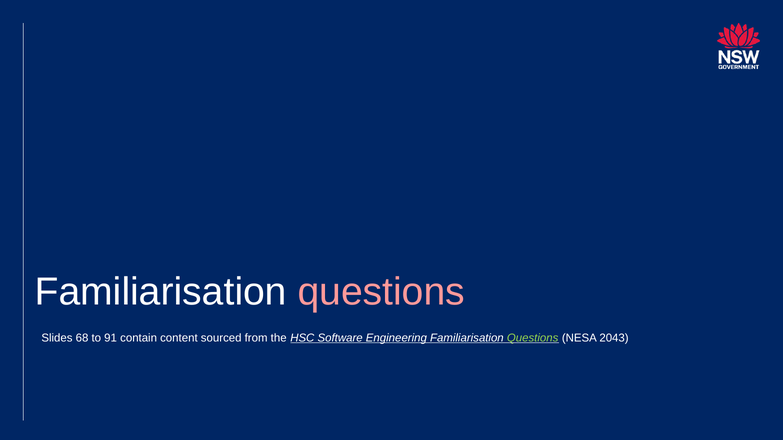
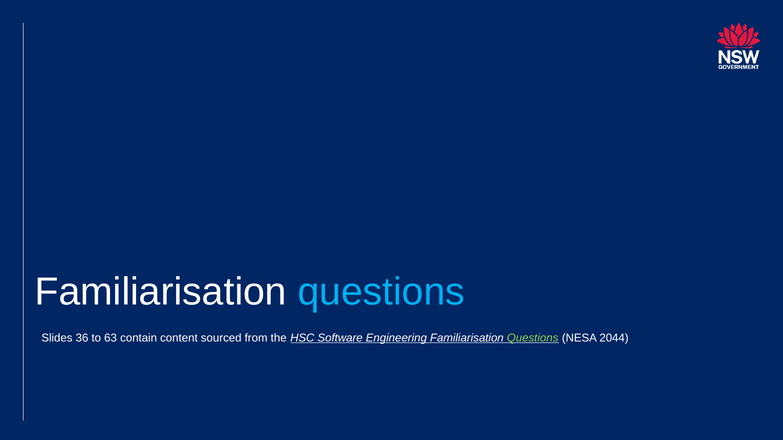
questions at (381, 292) colour: pink -> light blue
68: 68 -> 36
91: 91 -> 63
2043: 2043 -> 2044
